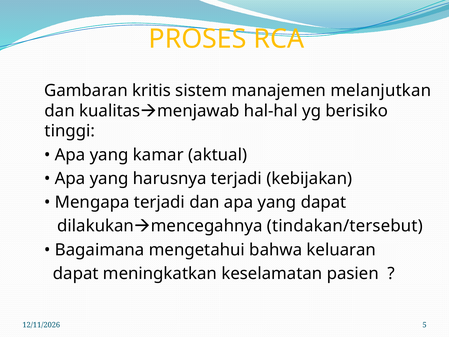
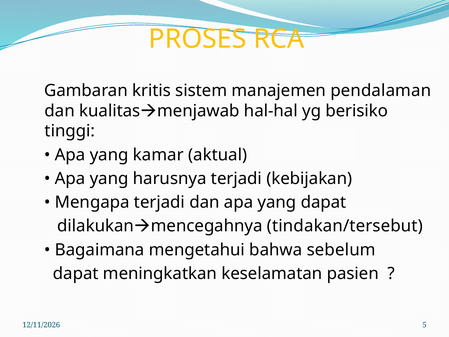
melanjutkan: melanjutkan -> pendalaman
keluaran: keluaran -> sebelum
